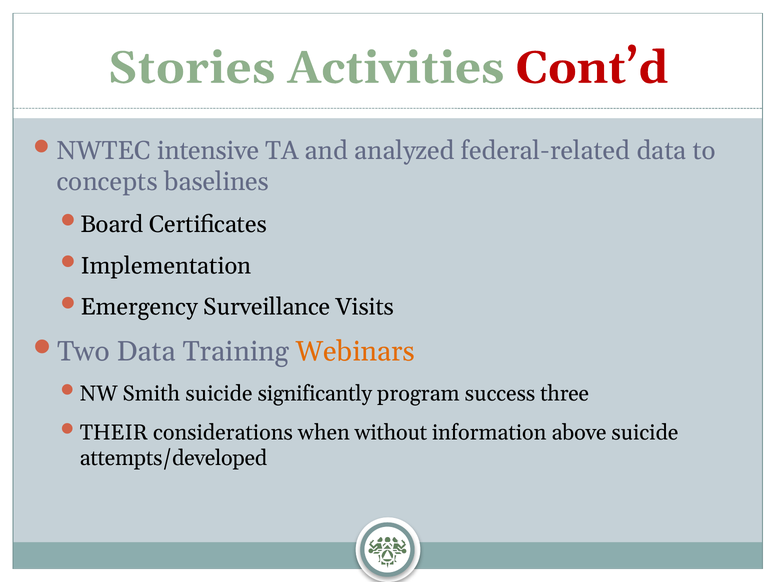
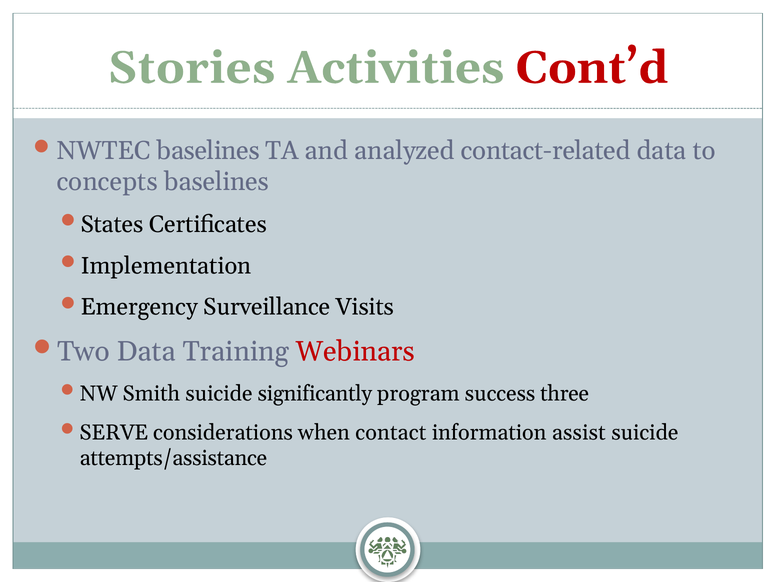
NWTEC intensive: intensive -> baselines
federal-related: federal-related -> contact-related
Board: Board -> States
Webinars colour: orange -> red
THEIR: THEIR -> SERVE
without: without -> contact
above: above -> assist
attempts/developed: attempts/developed -> attempts/assistance
